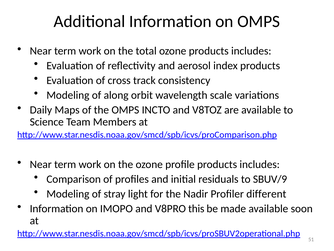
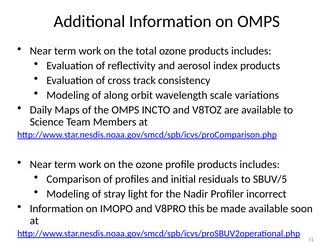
SBUV/9: SBUV/9 -> SBUV/5
different: different -> incorrect
